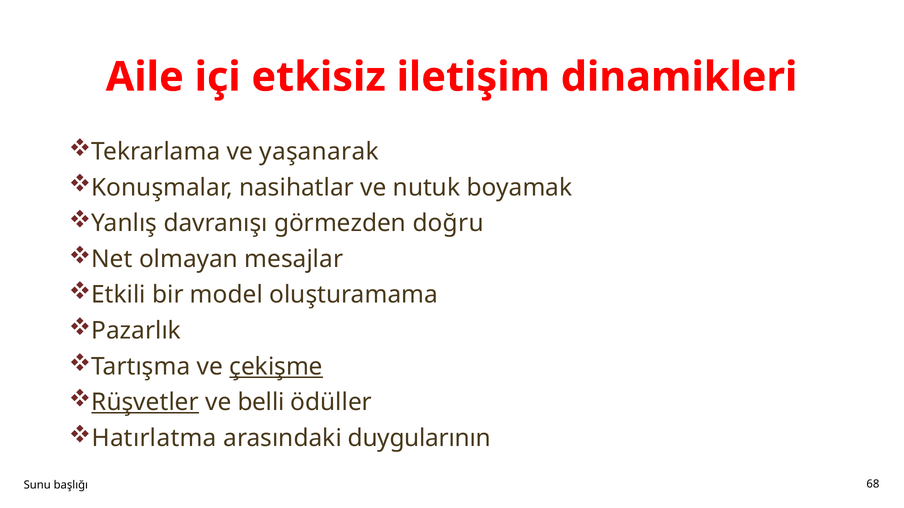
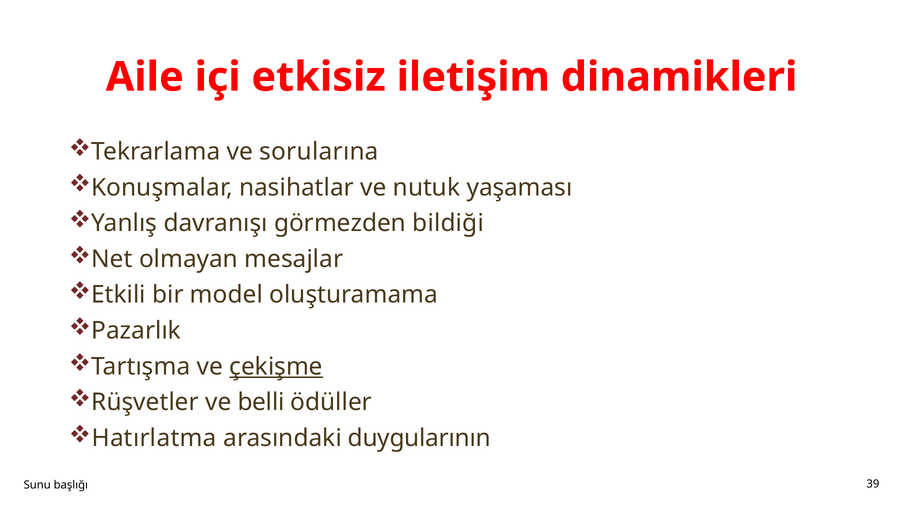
yaşanarak: yaşanarak -> sorularına
boyamak: boyamak -> yaşaması
doğru: doğru -> bildiği
Rüşvetler underline: present -> none
68: 68 -> 39
